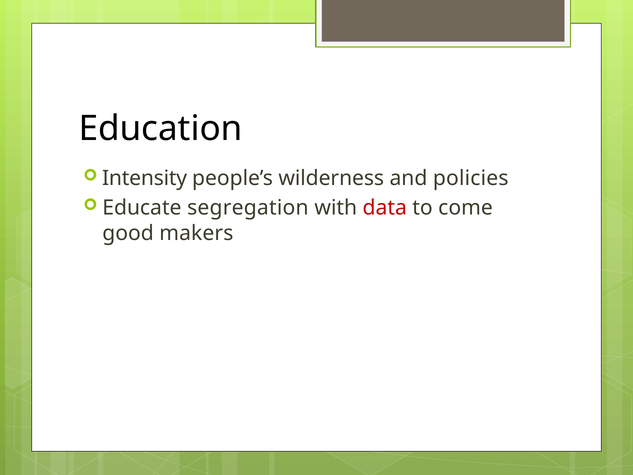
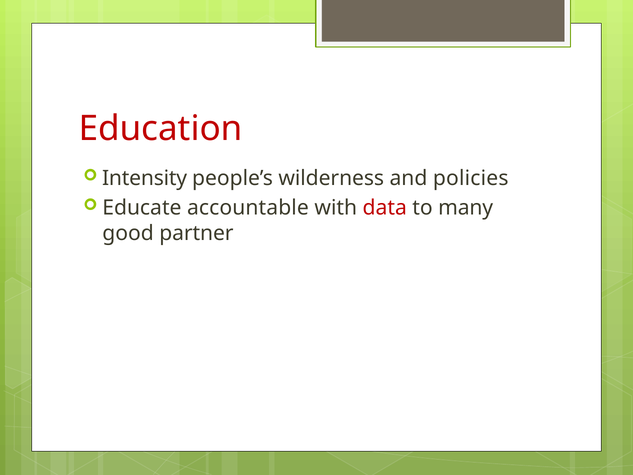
Education colour: black -> red
segregation: segregation -> accountable
come: come -> many
makers: makers -> partner
